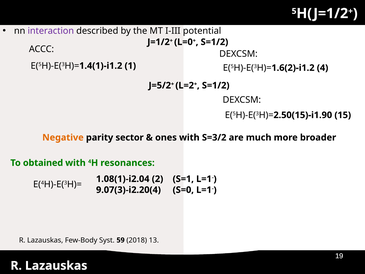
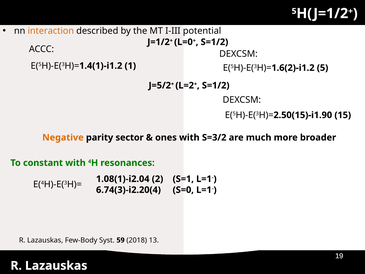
interaction colour: purple -> orange
4 at (323, 68): 4 -> 5
obtained: obtained -> constant
9.07(3)-i2.20(4: 9.07(3)-i2.20(4 -> 6.74(3)-i2.20(4
